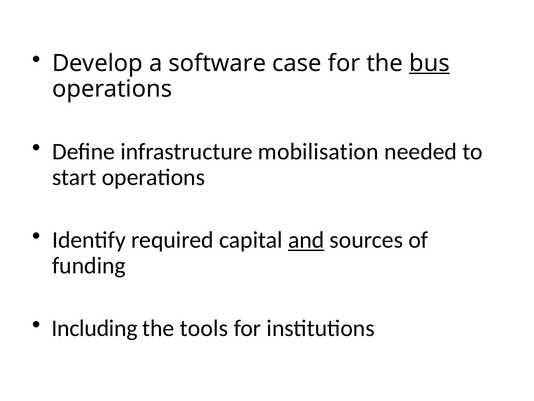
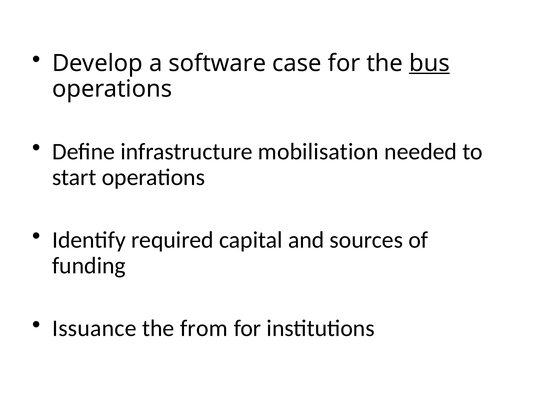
and underline: present -> none
Including: Including -> Issuance
tools: tools -> from
